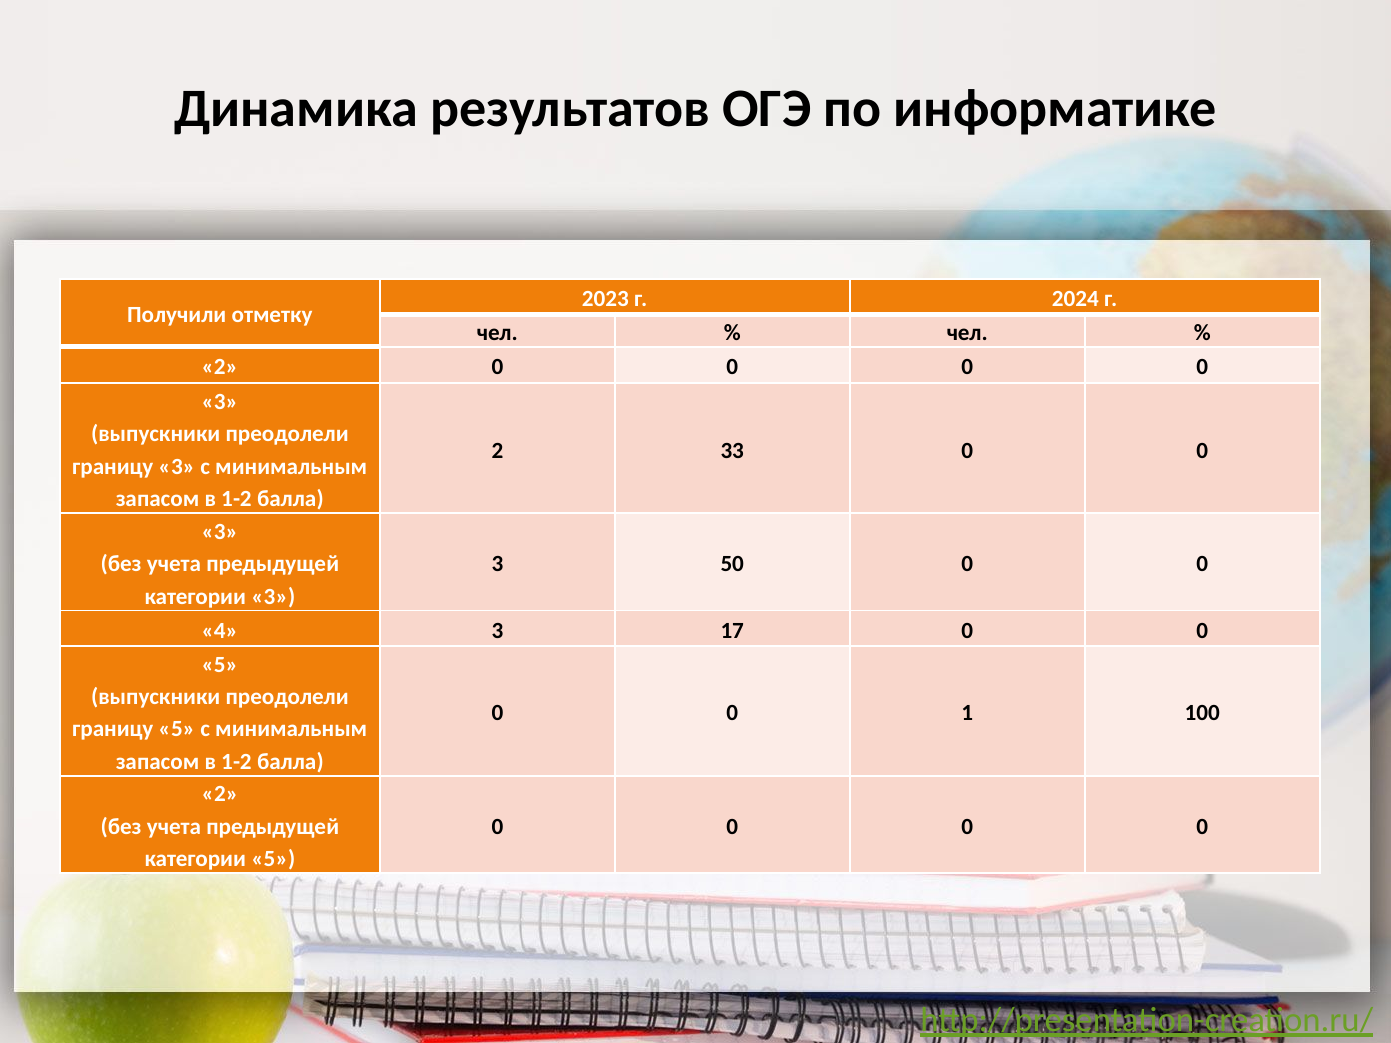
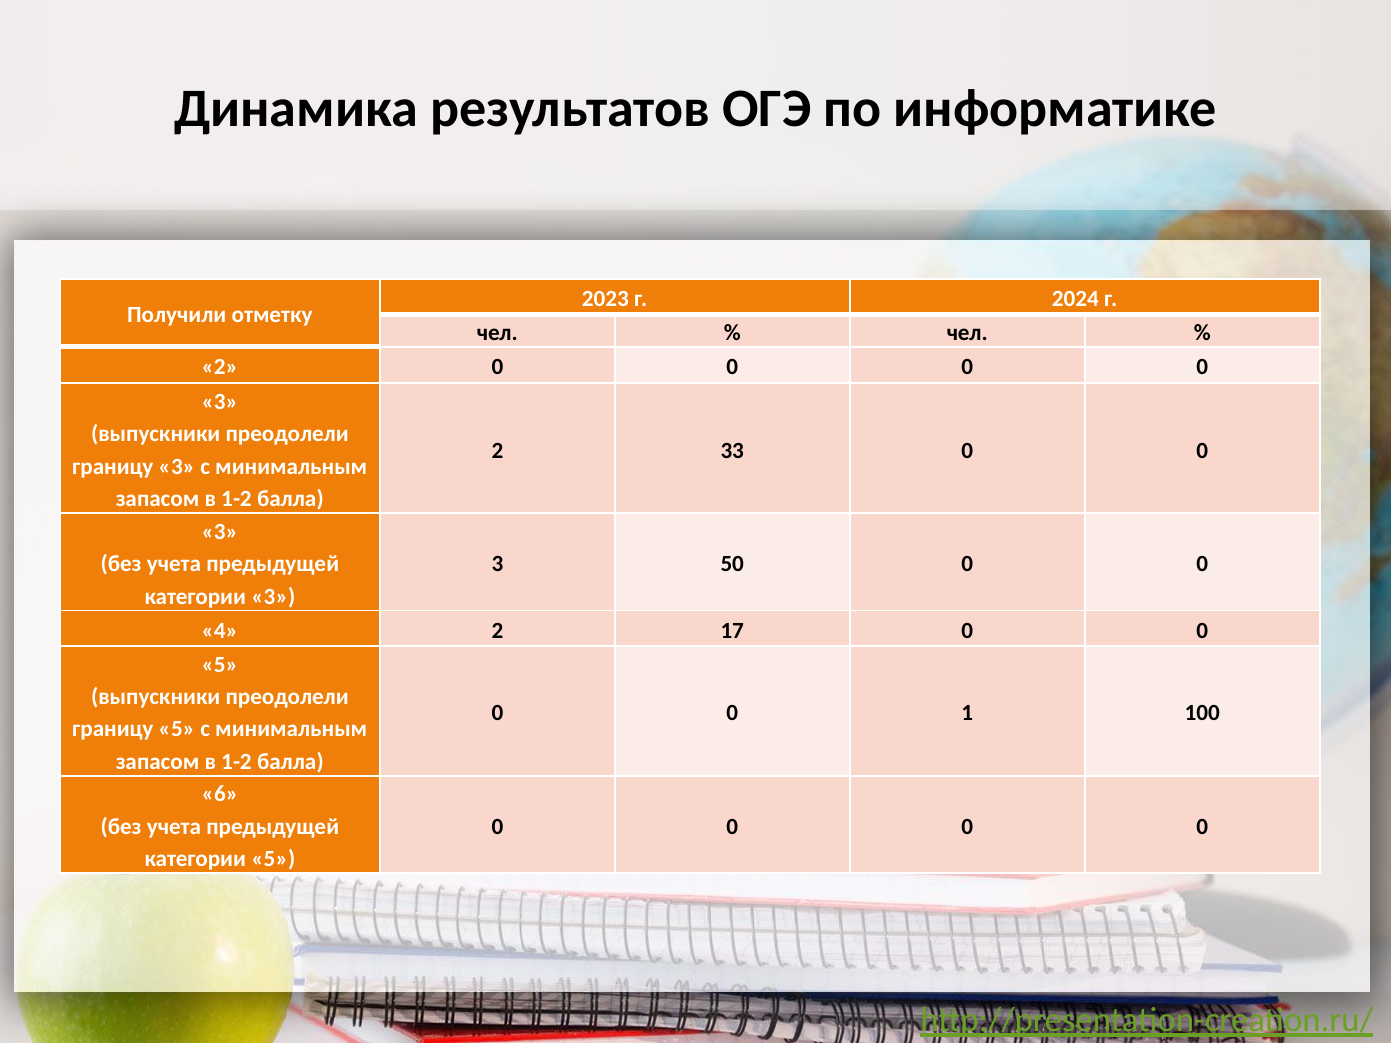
4 3: 3 -> 2
2 at (220, 794): 2 -> 6
